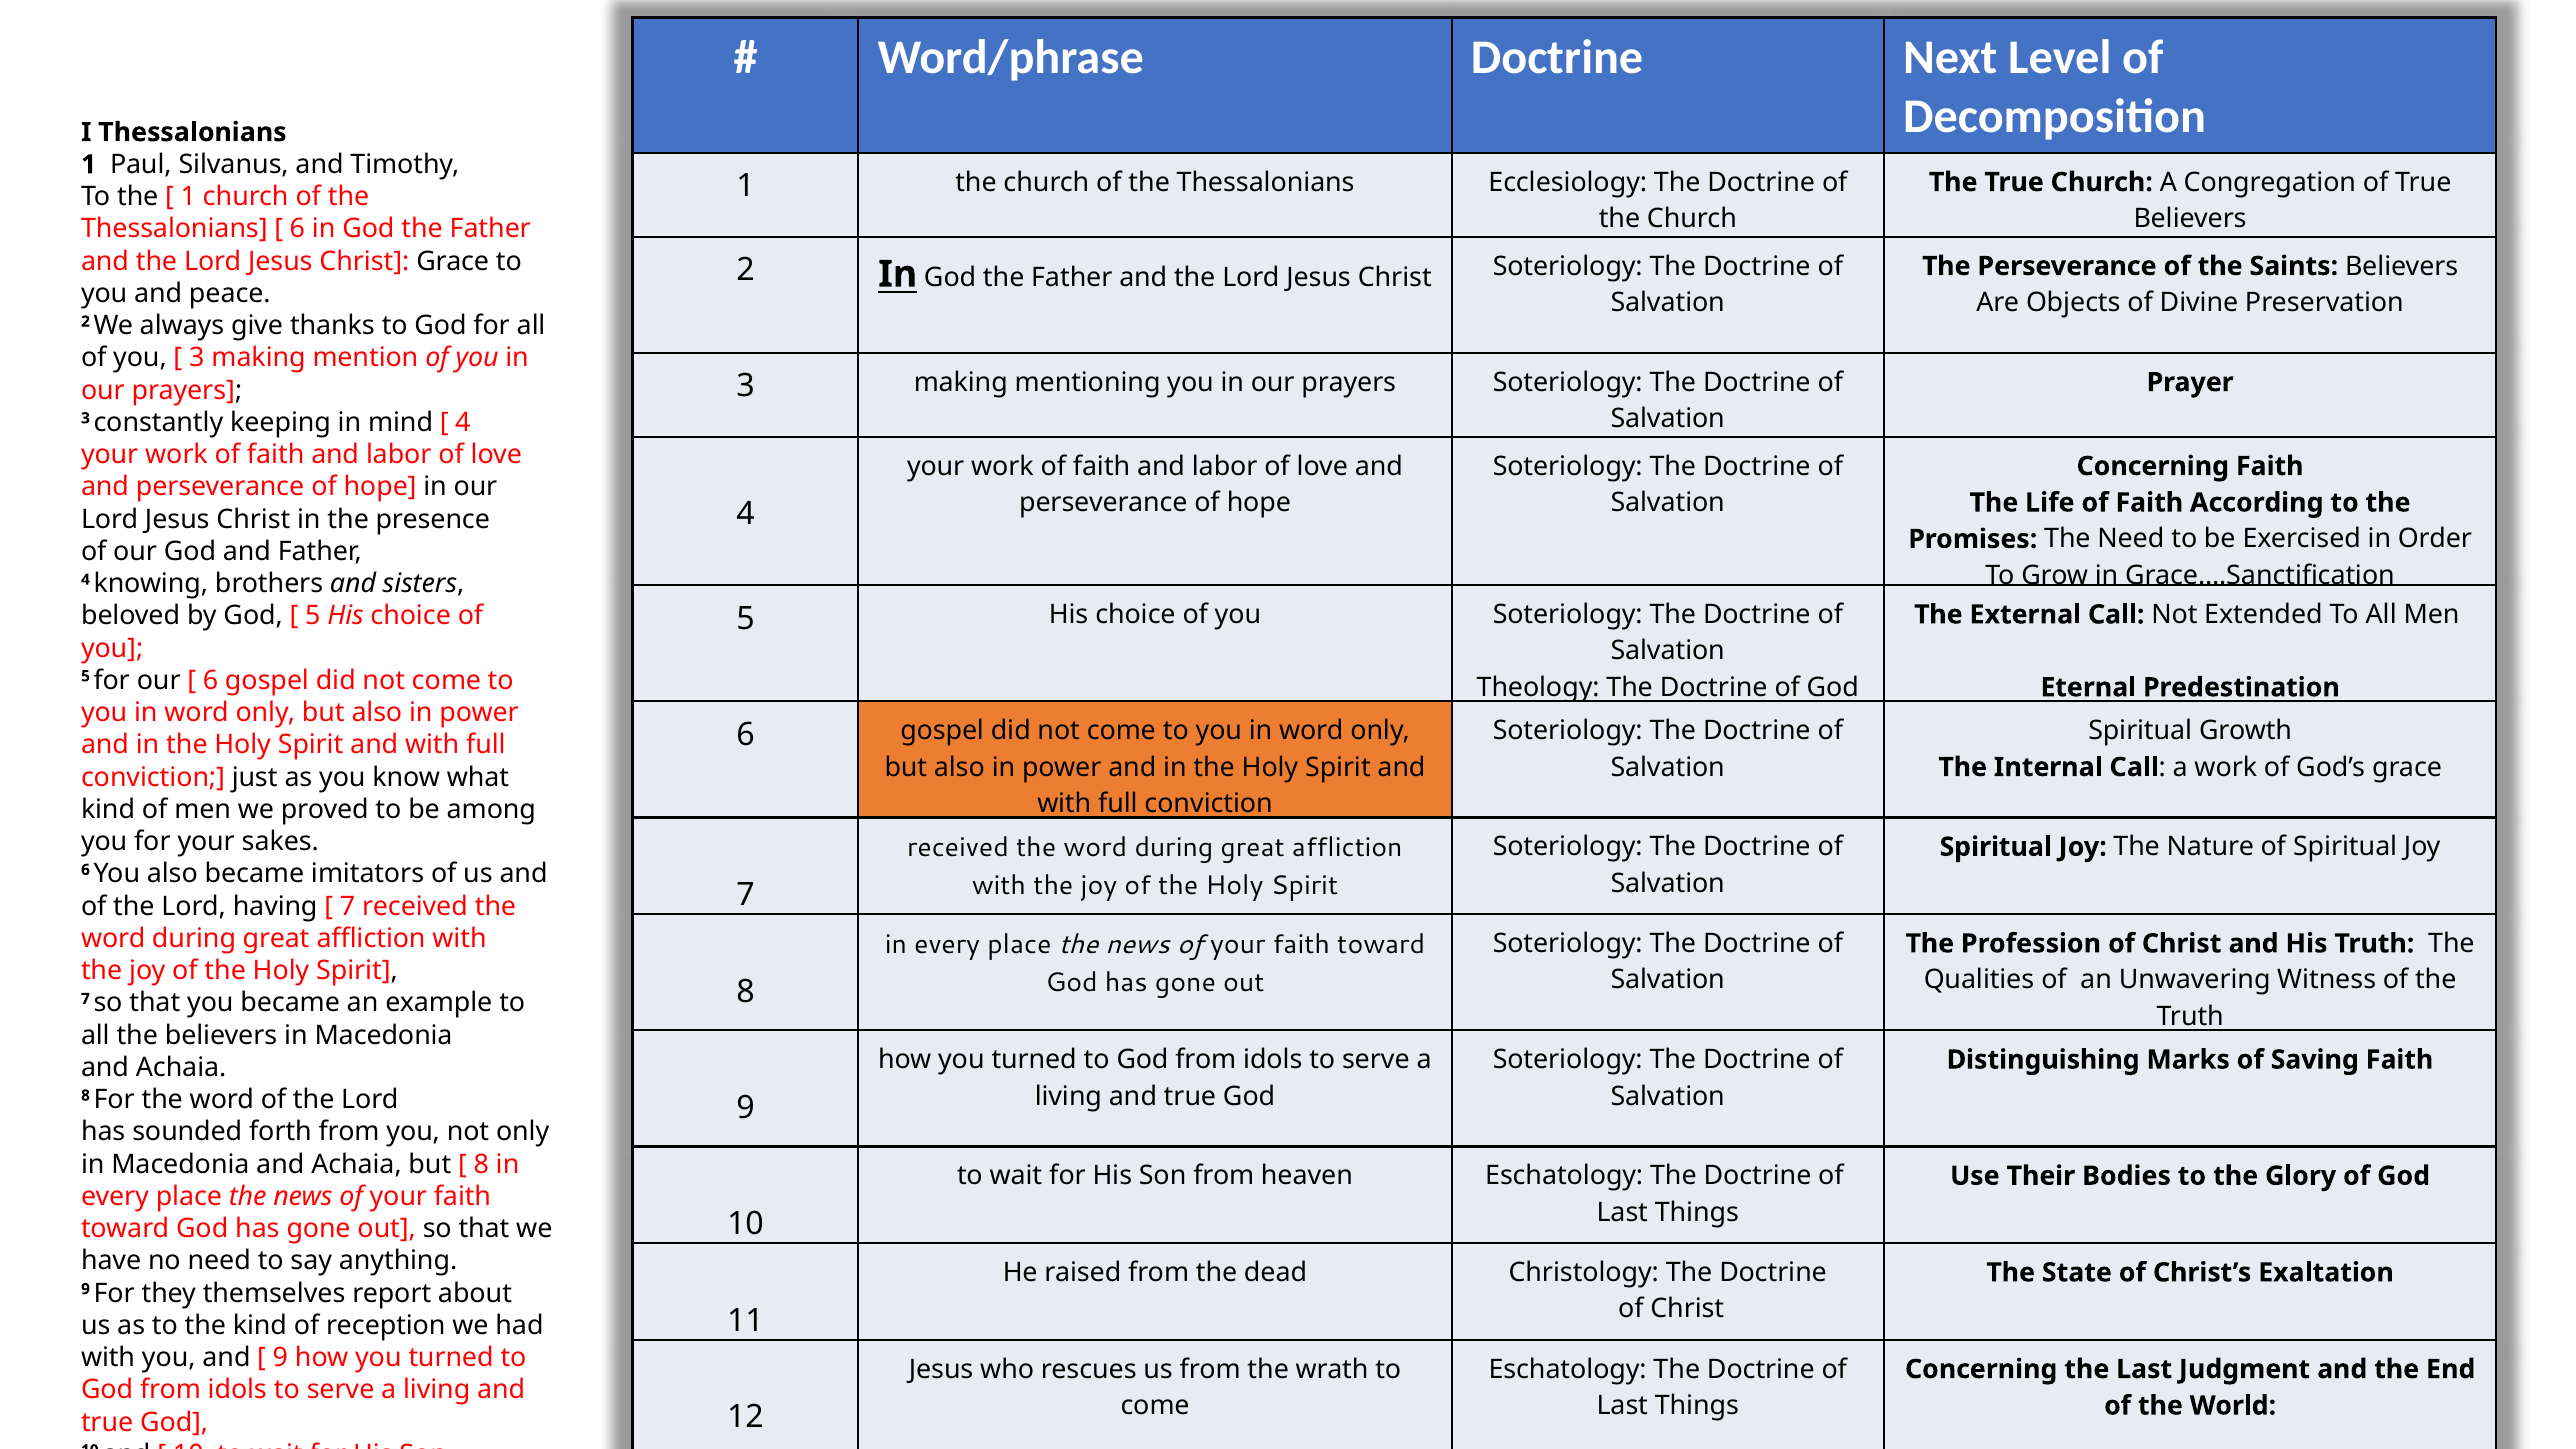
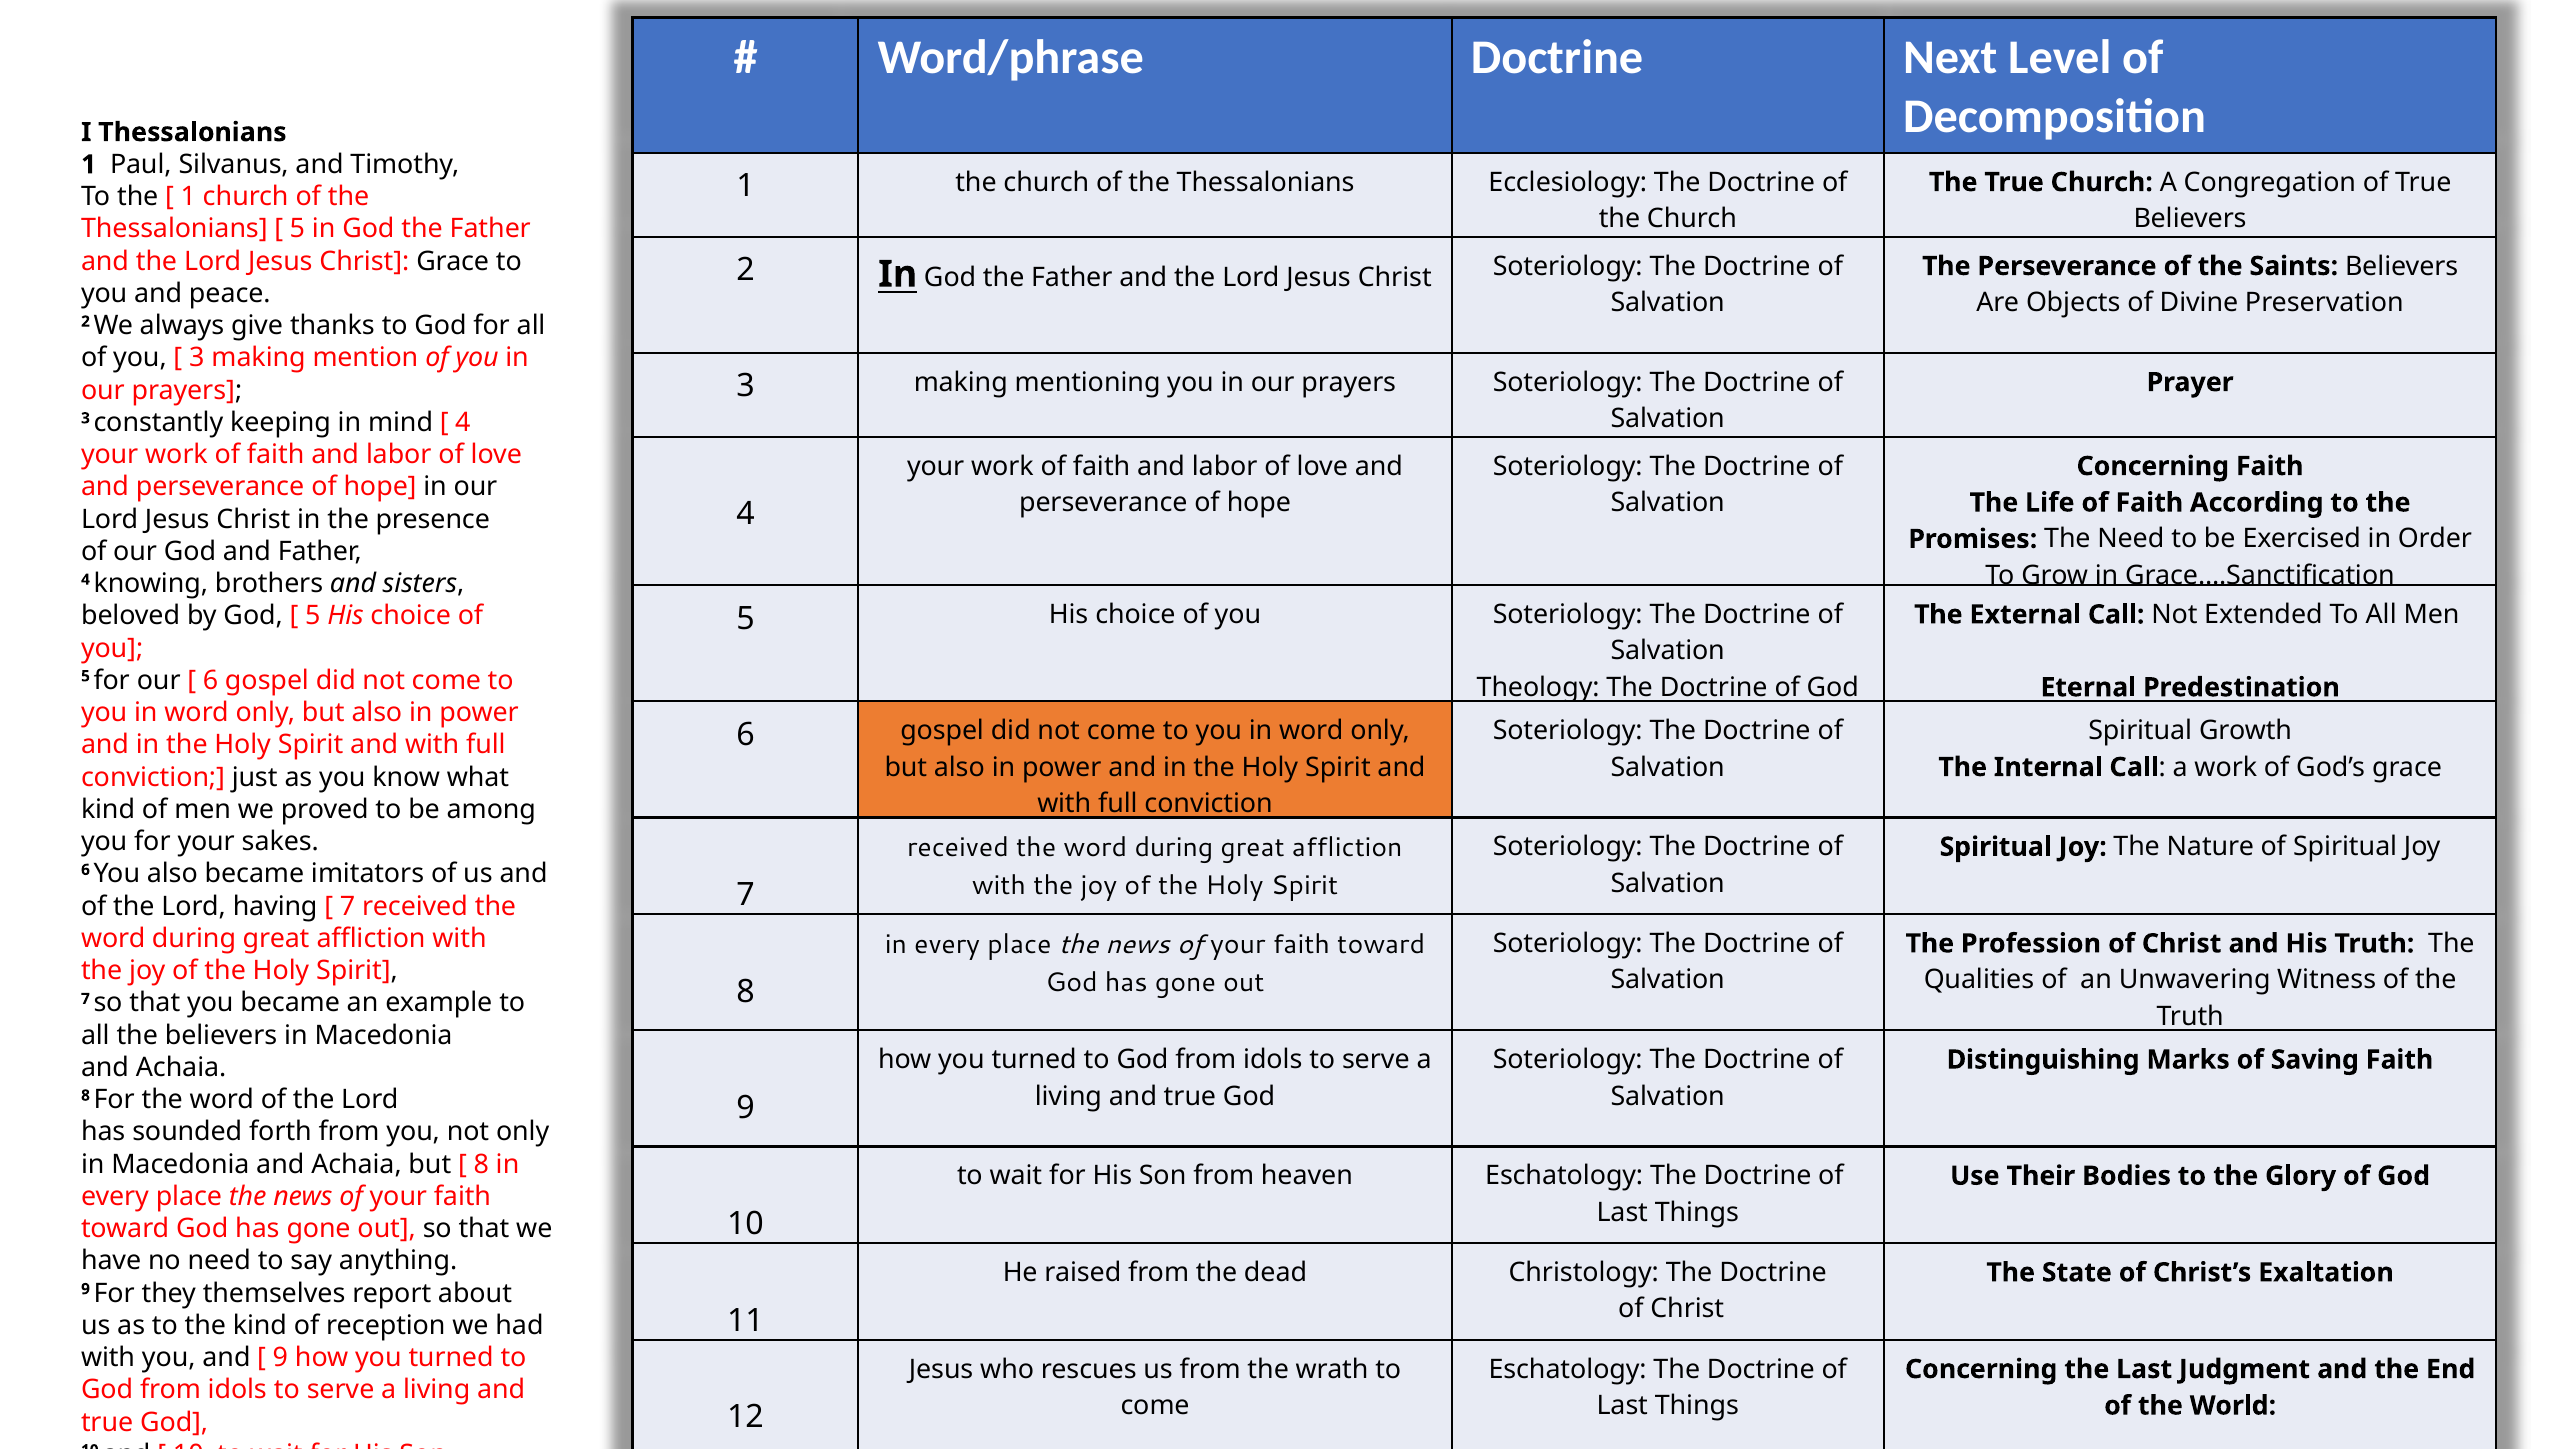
6 at (297, 229): 6 -> 5
